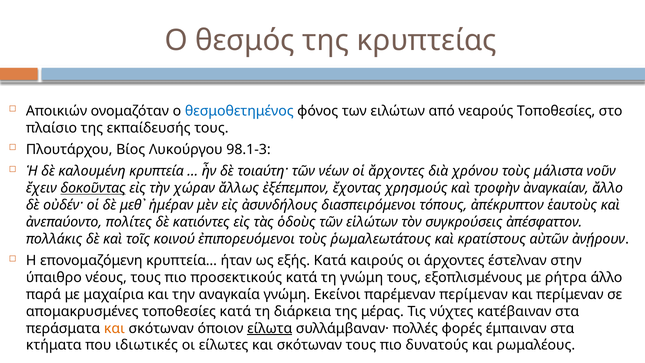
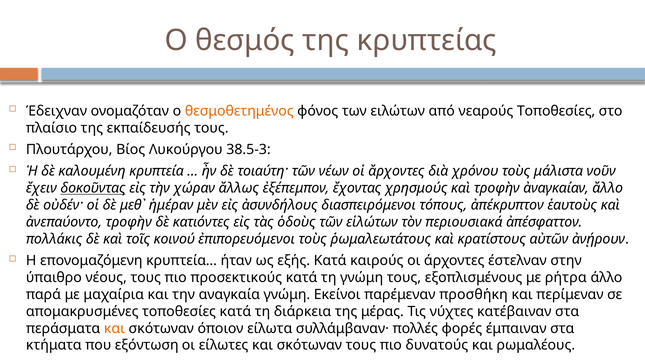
Αποικιών: Αποικιών -> Έδειχναν
θεσμοθετημένος colour: blue -> orange
98.1-3: 98.1-3 -> 38.5-3
ἀνεπαύοντο πολίτες: πολίτες -> τροφὴν
συγκρούσεις: συγκρούσεις -> περιουσιακά
παρέμεναν περίμεναν: περίμεναν -> προσθήκη
είλωτα underline: present -> none
ιδιωτικές: ιδιωτικές -> εξόντωση
